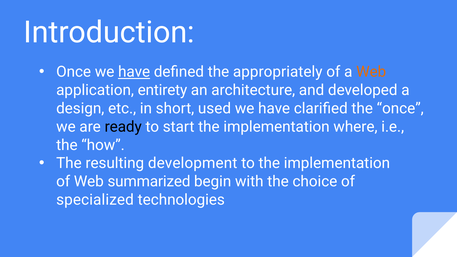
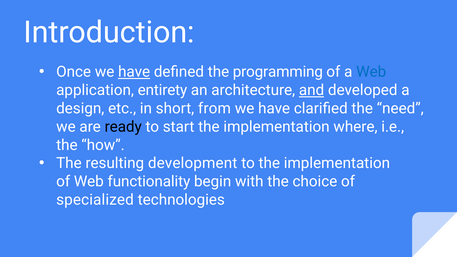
appropriately: appropriately -> programming
Web at (371, 72) colour: orange -> blue
and underline: none -> present
used: used -> from
the once: once -> need
summarized: summarized -> functionality
